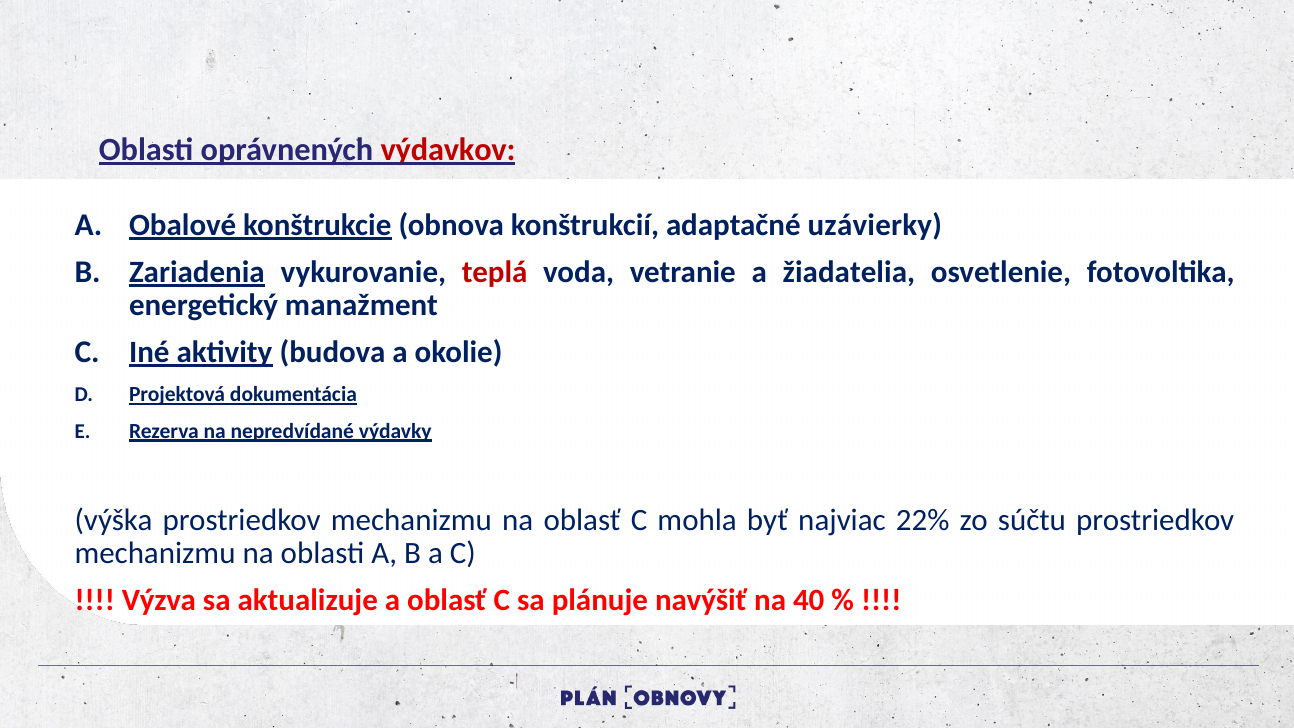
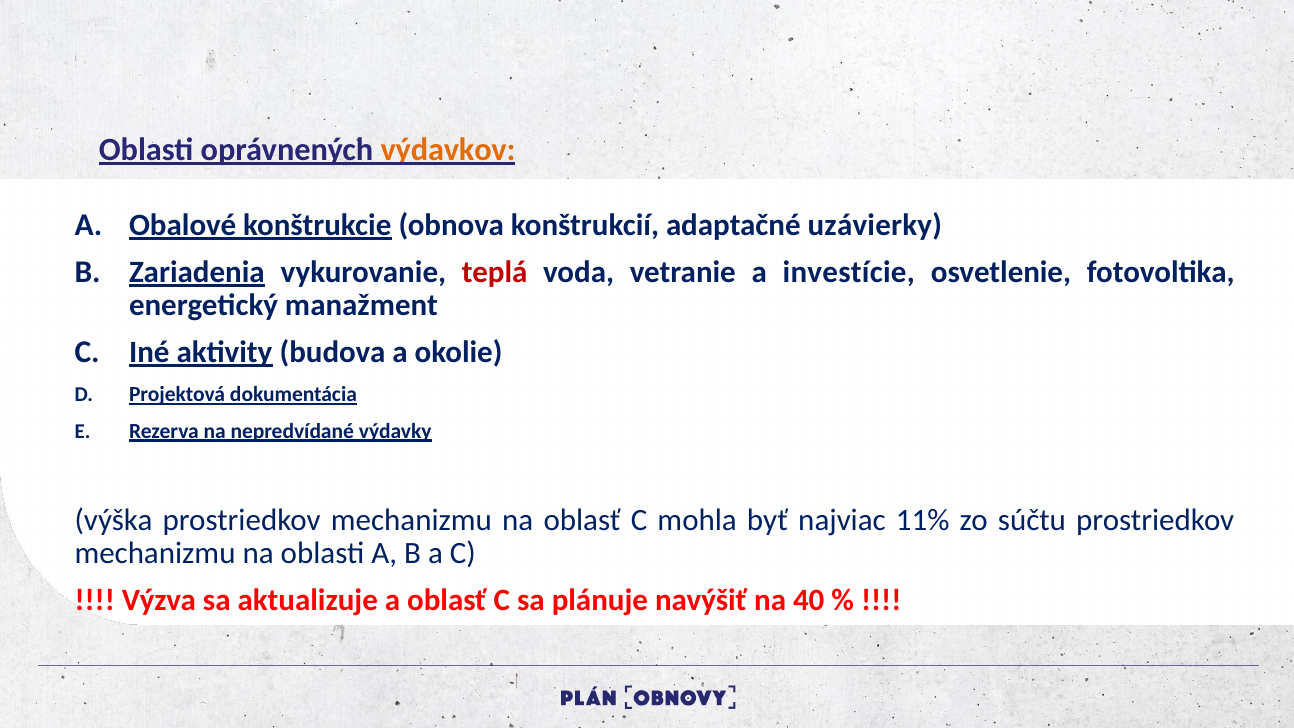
výdavkov colour: red -> orange
žiadatelia: žiadatelia -> investície
22%: 22% -> 11%
